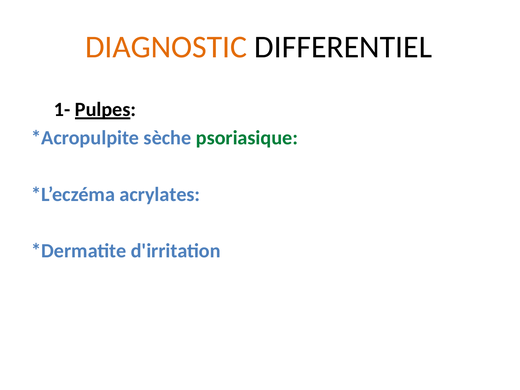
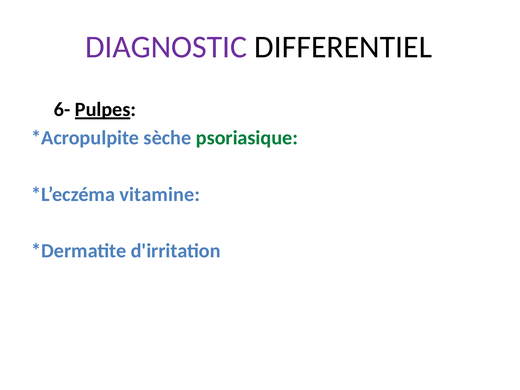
DIAGNOSTIC colour: orange -> purple
1-: 1- -> 6-
acrylates: acrylates -> vitamine
